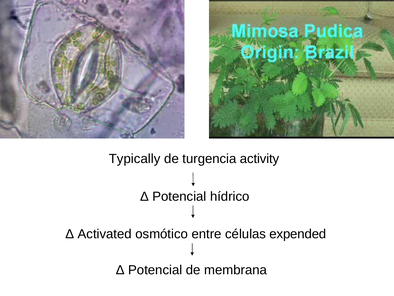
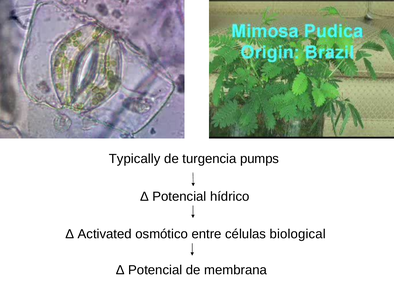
activity: activity -> pumps
expended: expended -> biological
